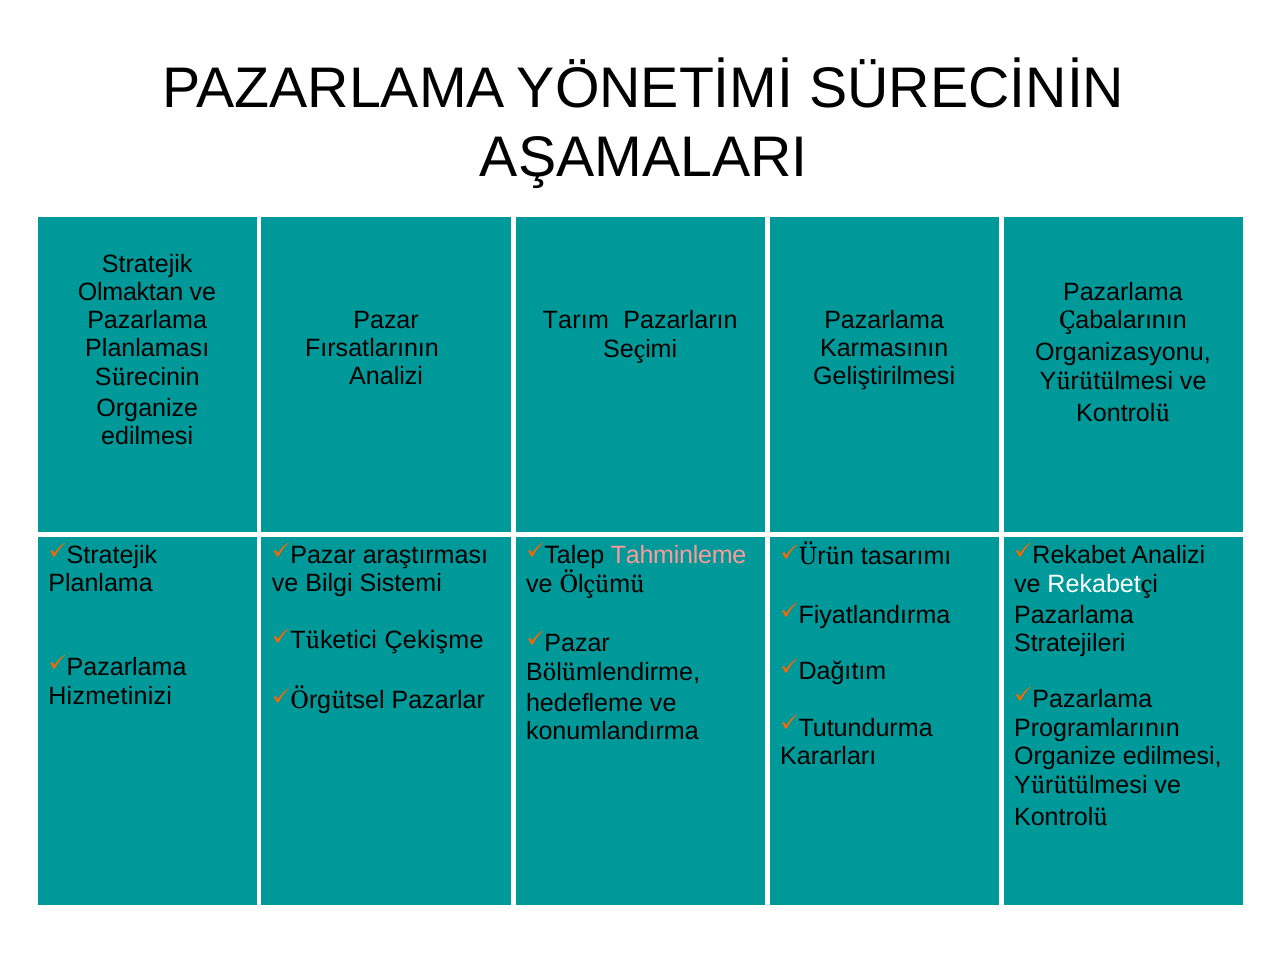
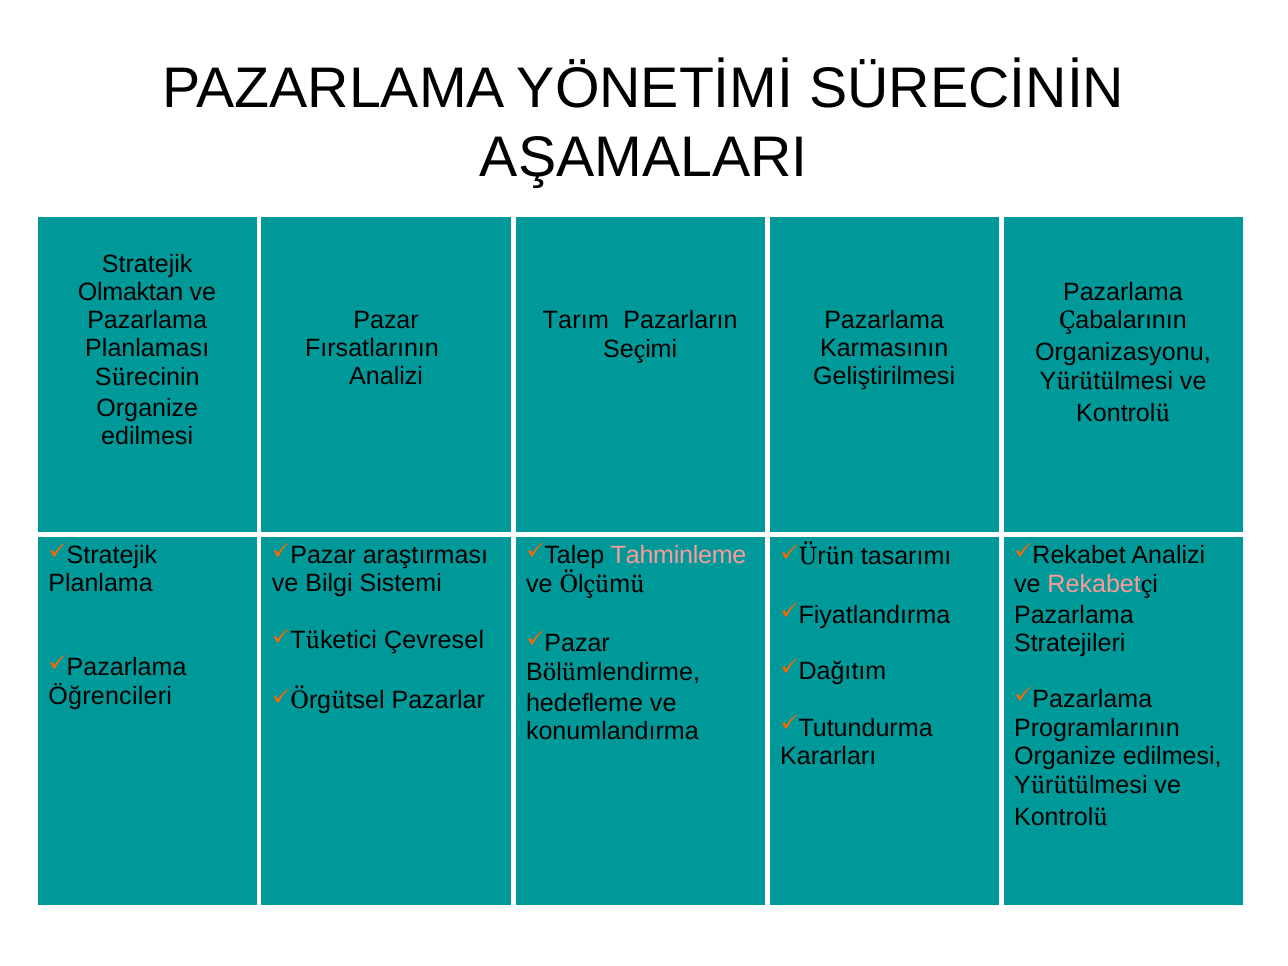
Rekabet colour: white -> pink
Çekişme: Çekişme -> Çevresel
Hizmetinizi: Hizmetinizi -> Öğrencileri
